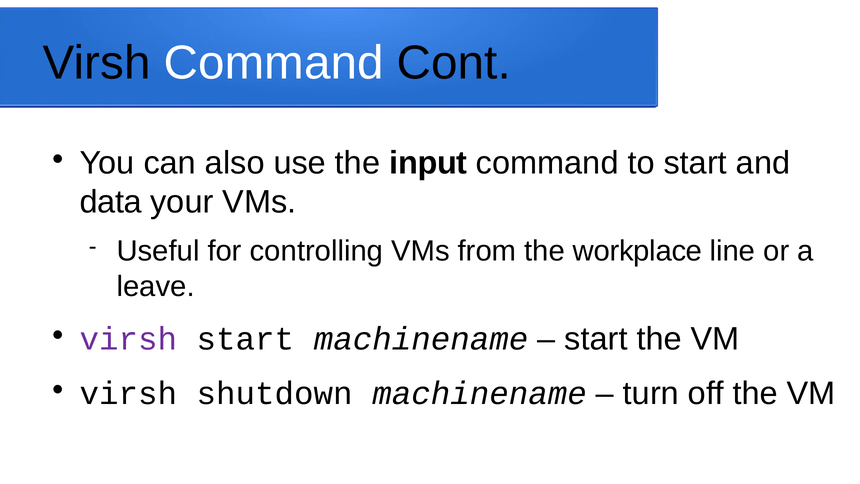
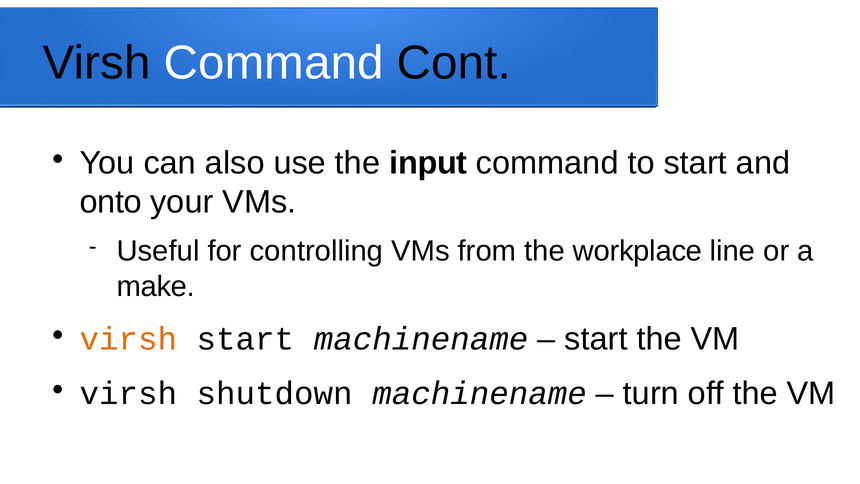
data: data -> onto
leave: leave -> make
virsh at (129, 339) colour: purple -> orange
